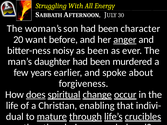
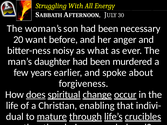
character: character -> necessary
anger underline: present -> none
as been: been -> what
